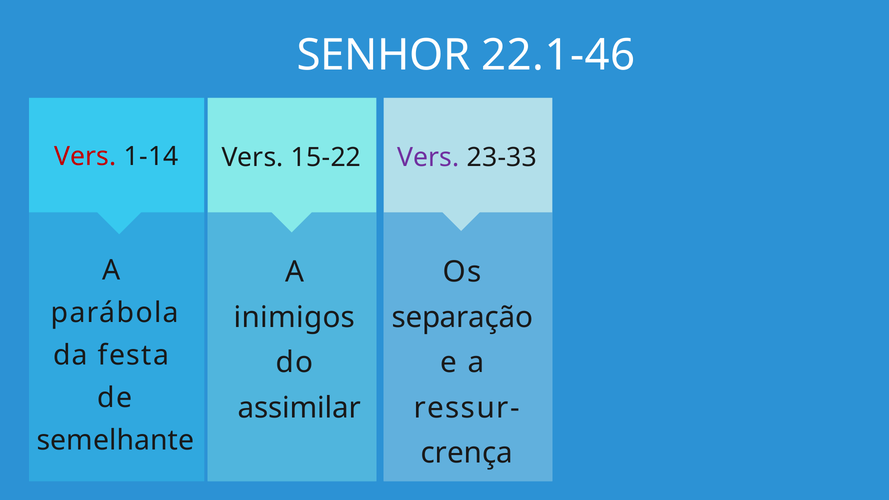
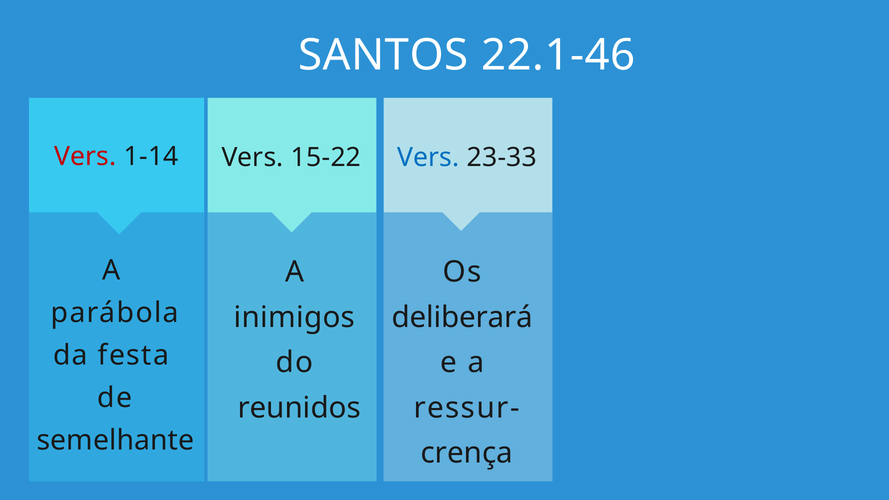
SENHOR: SENHOR -> SANTOS
Vers at (428, 157) colour: purple -> blue
separação: separação -> deliberará
assimilar: assimilar -> reunidos
